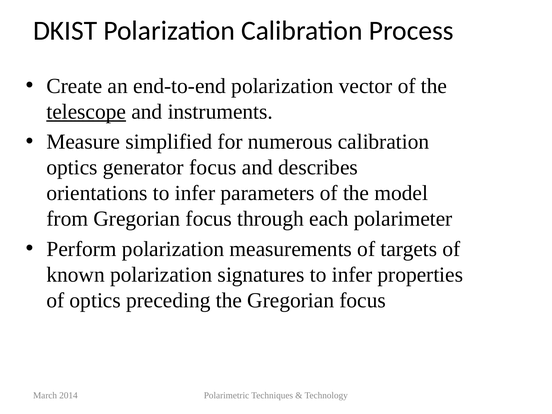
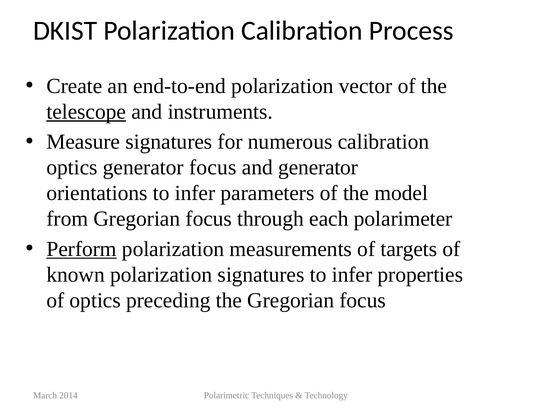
Measure simplified: simplified -> signatures
and describes: describes -> generator
Perform underline: none -> present
